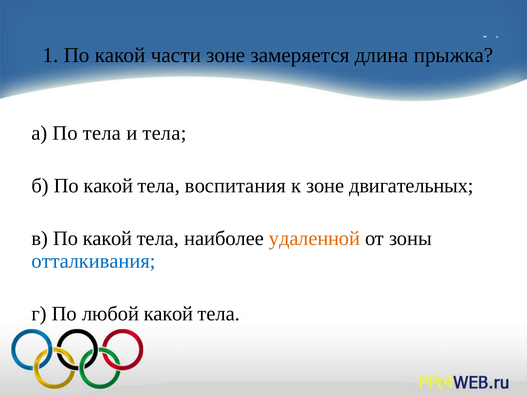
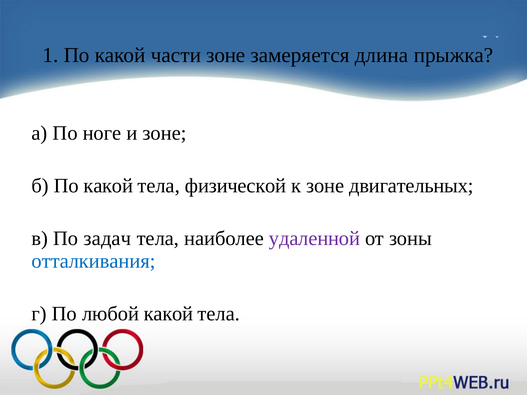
По тела: тела -> ноге
и тела: тела -> зоне
воспитания: воспитания -> физической
в По какой: какой -> задач
удаленной colour: orange -> purple
